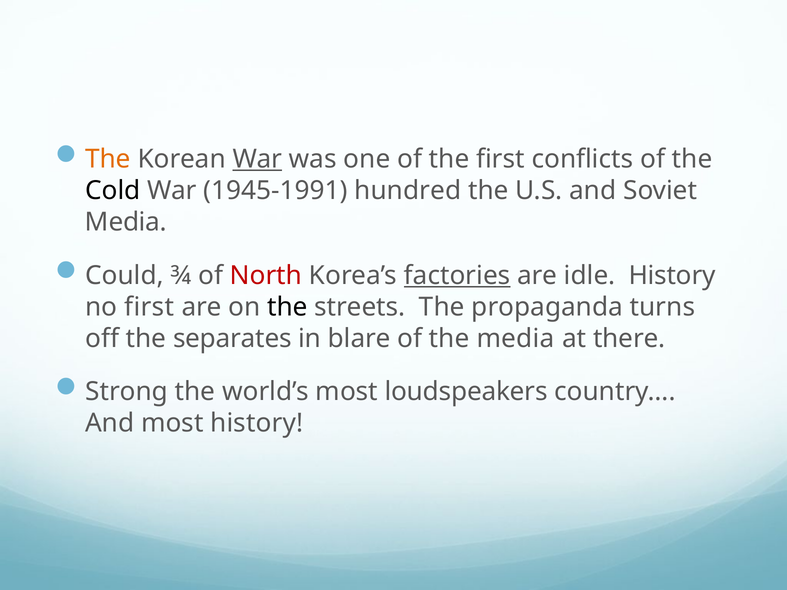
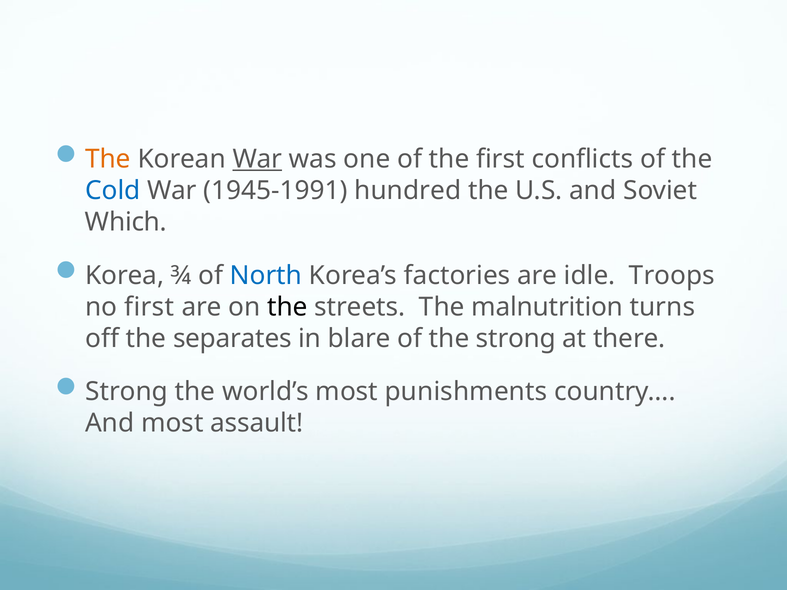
Cold colour: black -> blue
Media at (126, 222): Media -> Which
Could: Could -> Korea
North colour: red -> blue
factories underline: present -> none
idle History: History -> Troops
propaganda: propaganda -> malnutrition
the media: media -> strong
loudspeakers: loudspeakers -> punishments
most history: history -> assault
